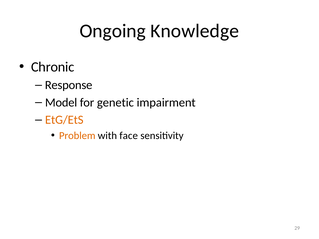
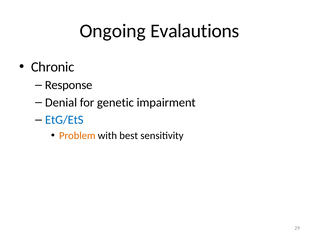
Knowledge: Knowledge -> Evalautions
Model: Model -> Denial
EtG/EtS colour: orange -> blue
face: face -> best
